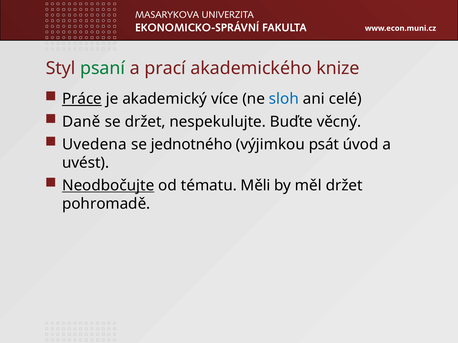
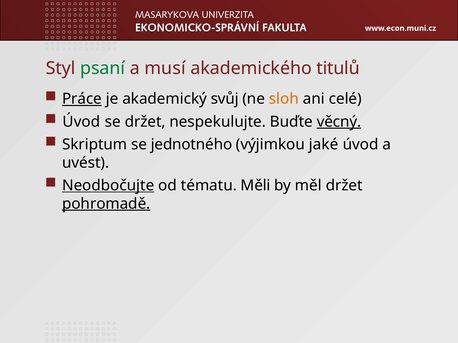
prací: prací -> musí
knize: knize -> titulů
více: více -> svůj
sloh colour: blue -> orange
Daně at (81, 122): Daně -> Úvod
věcný underline: none -> present
Uvedena: Uvedena -> Skriptum
psát: psát -> jaké
pohromadě underline: none -> present
